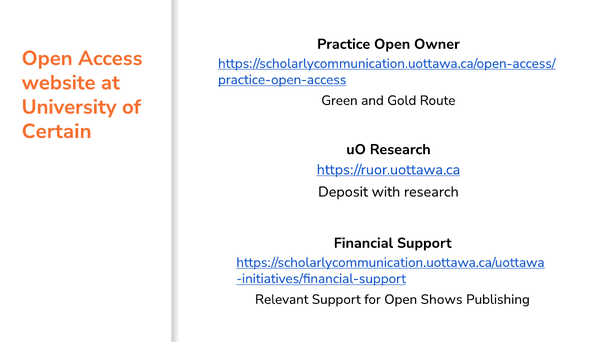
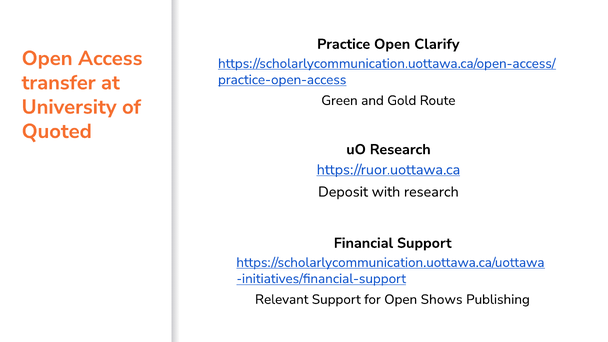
Owner: Owner -> Clarify
website: website -> transfer
Certain: Certain -> Quoted
